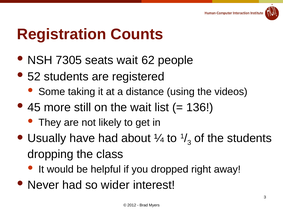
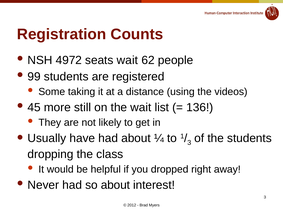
7305: 7305 -> 4972
52: 52 -> 99
so wider: wider -> about
